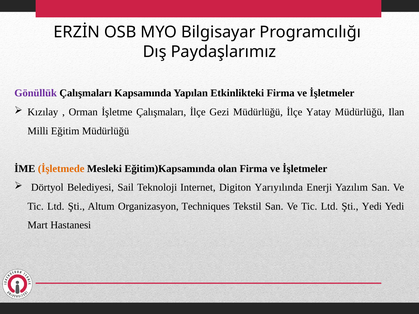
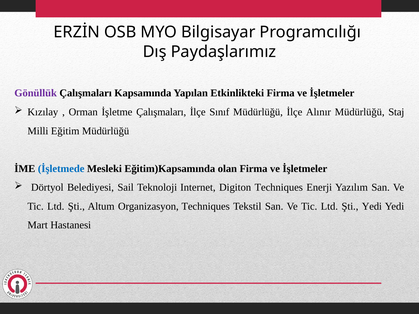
Gezi: Gezi -> Sınıf
Yatay: Yatay -> Alınır
Ilan: Ilan -> Staj
İşletmede colour: orange -> blue
Digiton Yarıyılında: Yarıyılında -> Techniques
